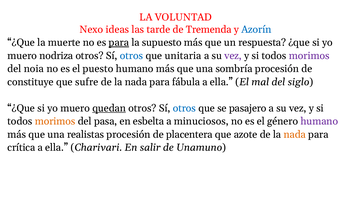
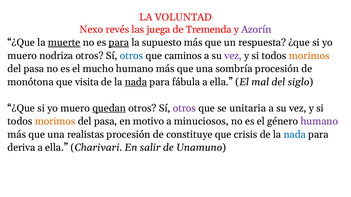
ideas: ideas -> revés
tarde: tarde -> juega
Azorín colour: blue -> purple
muerte underline: none -> present
unitaria: unitaria -> caminos
morimos at (309, 56) colour: purple -> orange
noia at (34, 69): noia -> pasa
puesto: puesto -> mucho
constituye: constituye -> monótona
sufre: sufre -> visita
nada at (136, 82) underline: none -> present
otros at (184, 108) colour: blue -> purple
pasajero: pasajero -> unitaria
esbelta: esbelta -> motivo
placentera: placentera -> constituye
azote: azote -> crisis
nada at (295, 135) colour: orange -> blue
crítica: crítica -> deriva
